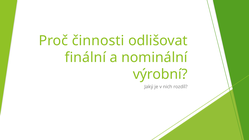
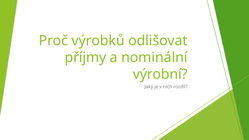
činnosti: činnosti -> výrobků
finální: finální -> příjmy
